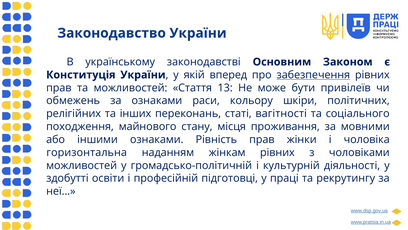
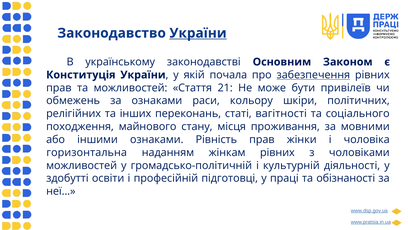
України at (198, 33) underline: none -> present
вперед: вперед -> почала
13: 13 -> 21
рекрутингу: рекрутингу -> обізнаності
